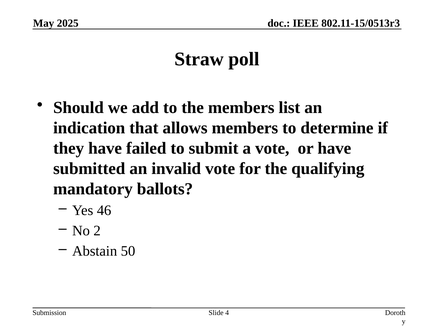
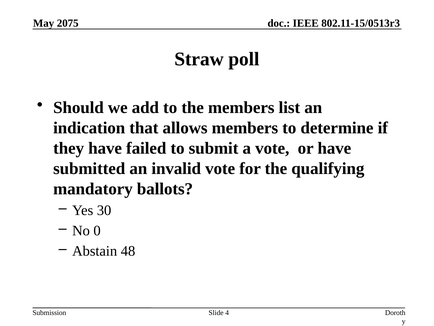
2025: 2025 -> 2075
46: 46 -> 30
2: 2 -> 0
50: 50 -> 48
